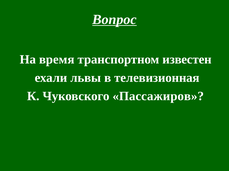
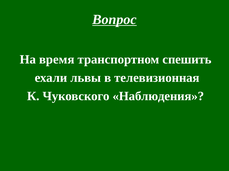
известен: известен -> спешить
Пассажиров: Пассажиров -> Наблюдения
